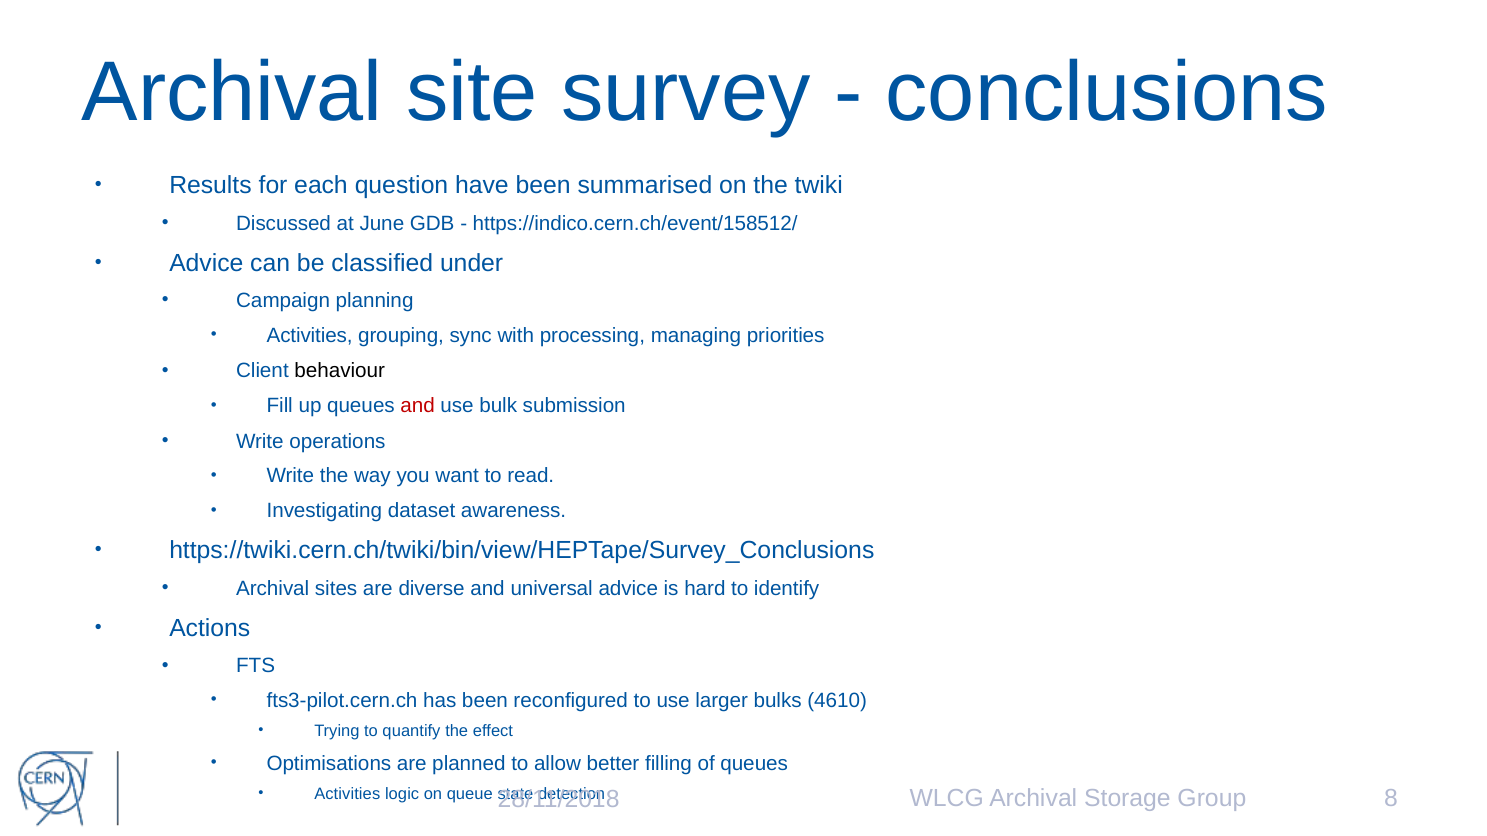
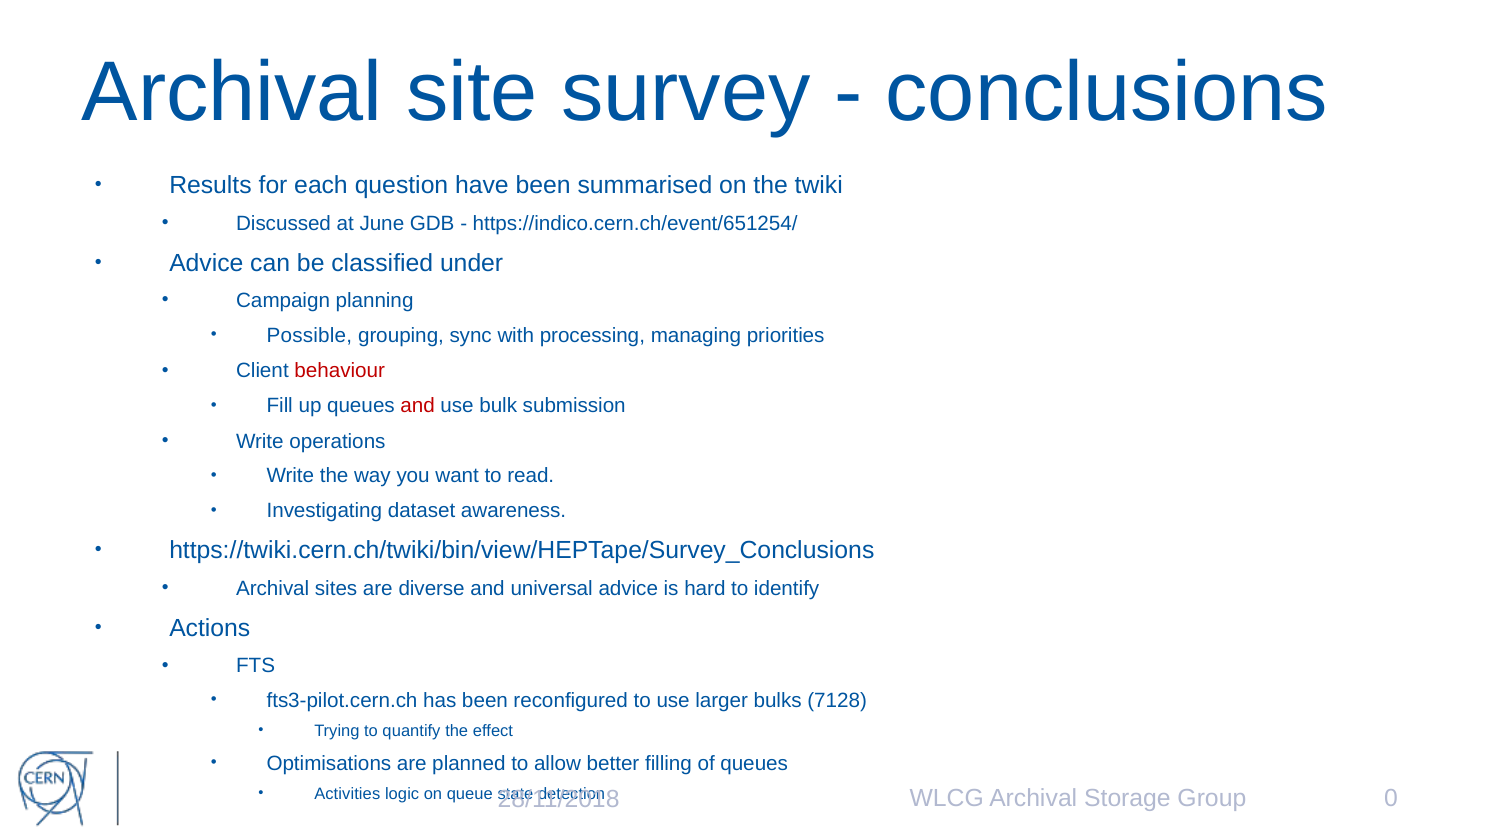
https://indico.cern.ch/event/158512/: https://indico.cern.ch/event/158512/ -> https://indico.cern.ch/event/651254/
Activities at (310, 336): Activities -> Possible
behaviour colour: black -> red
4610: 4610 -> 7128
8: 8 -> 0
